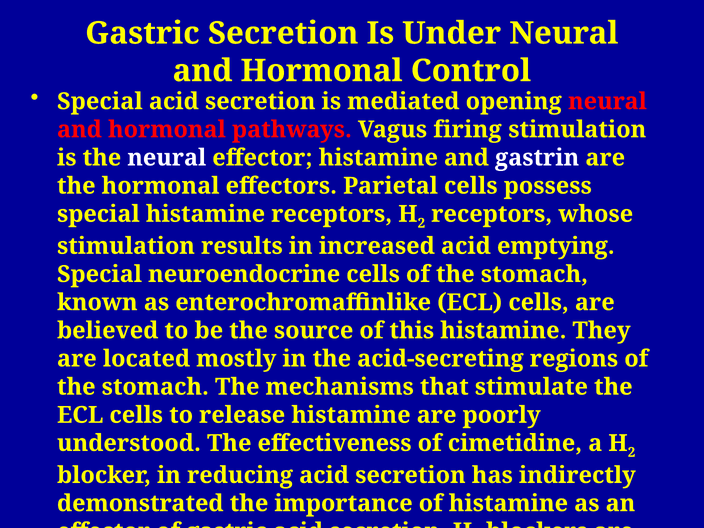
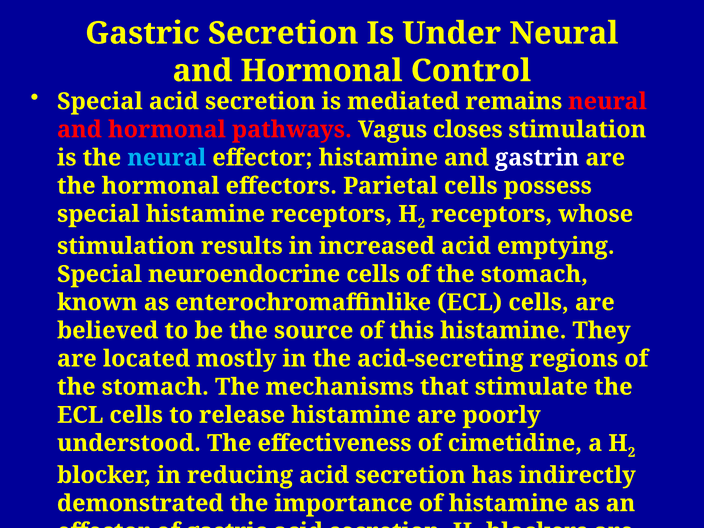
opening: opening -> remains
firing: firing -> closes
neural at (167, 158) colour: white -> light blue
